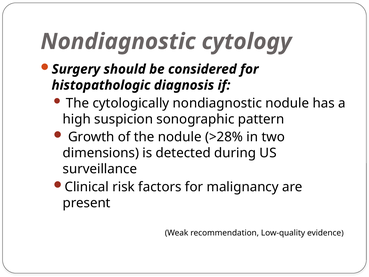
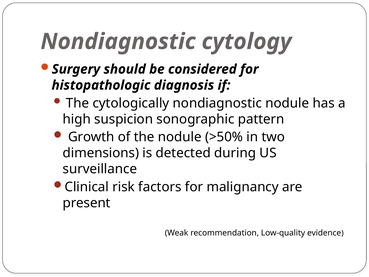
>28%: >28% -> >50%
